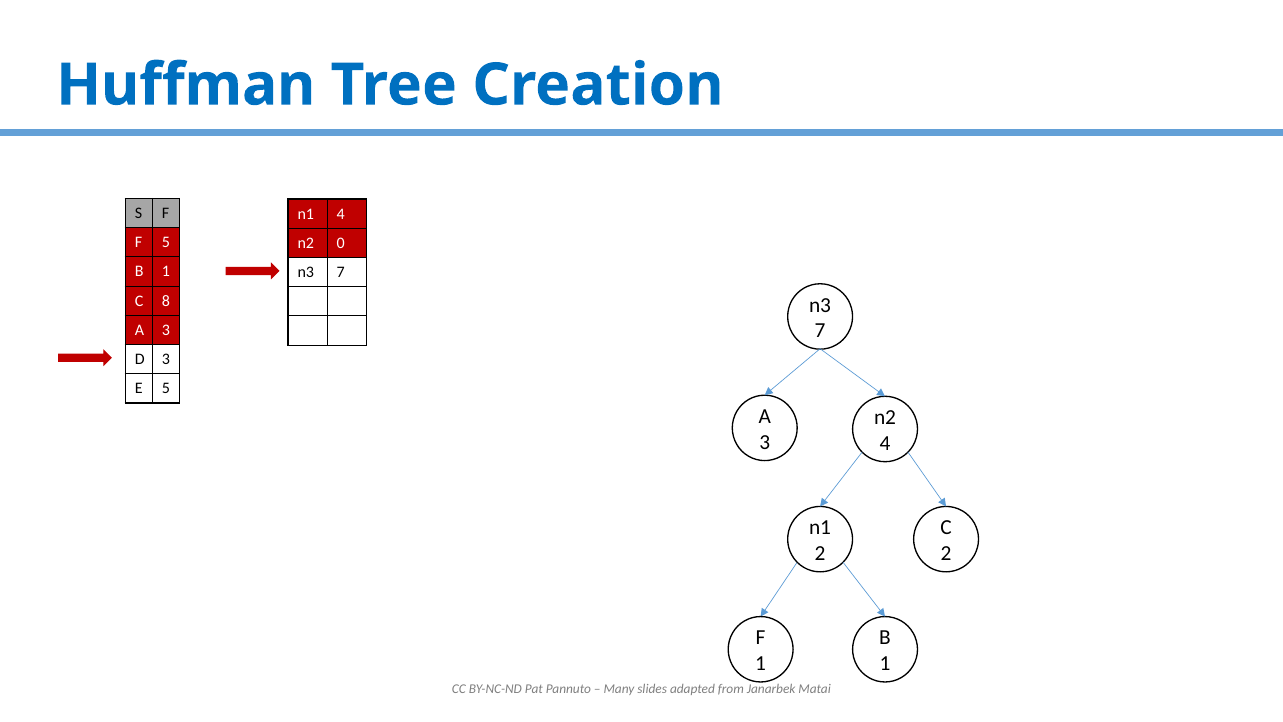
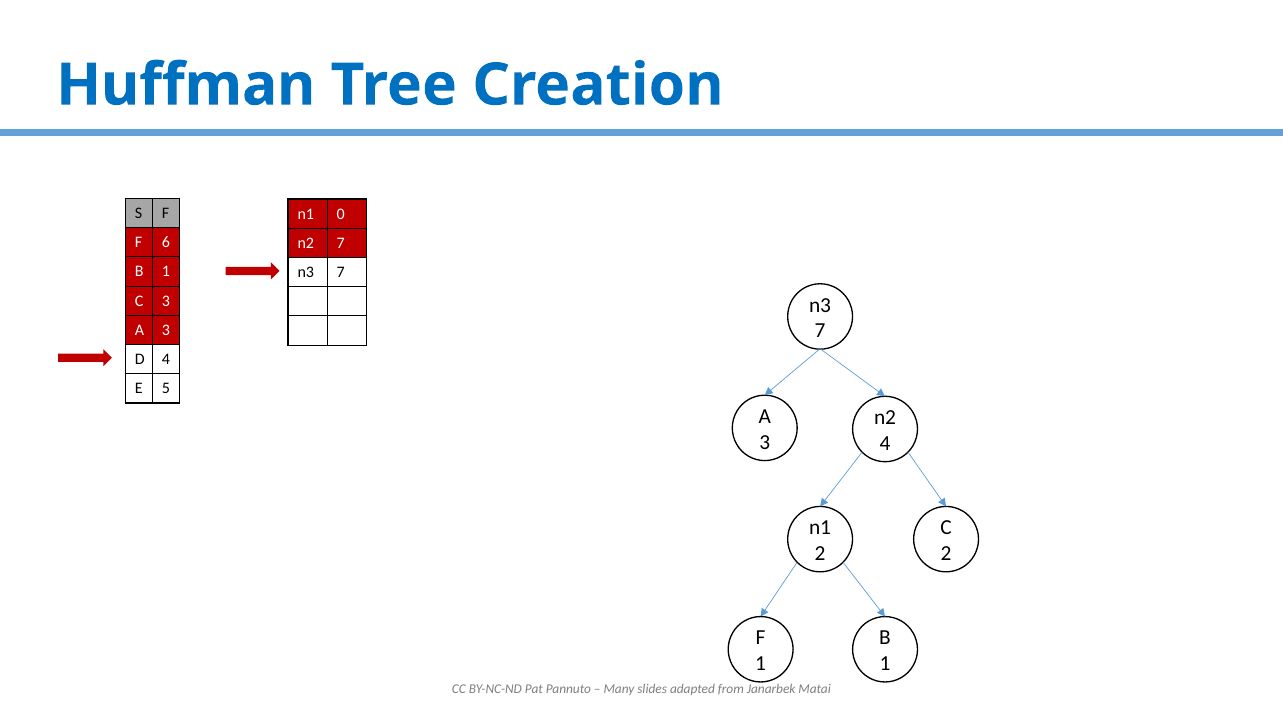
n1 4: 4 -> 0
F 5: 5 -> 6
n2 0: 0 -> 7
C 8: 8 -> 3
D 3: 3 -> 4
